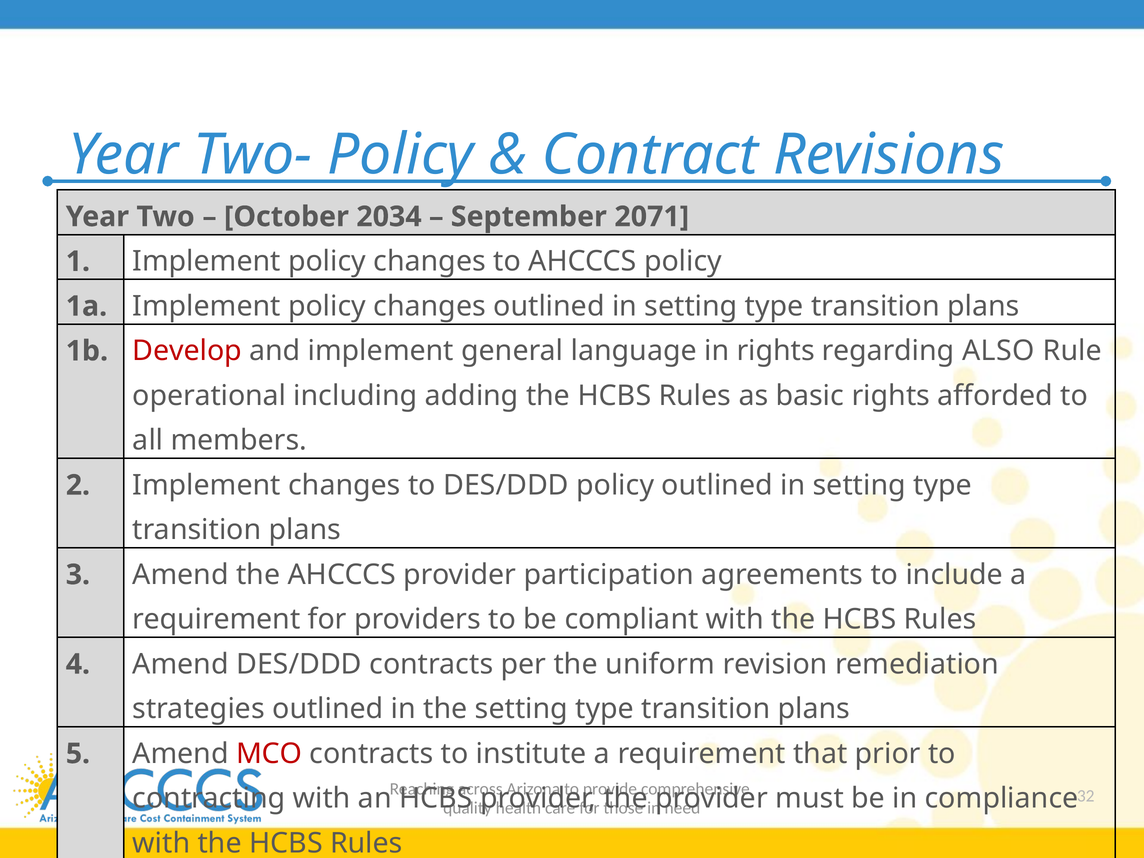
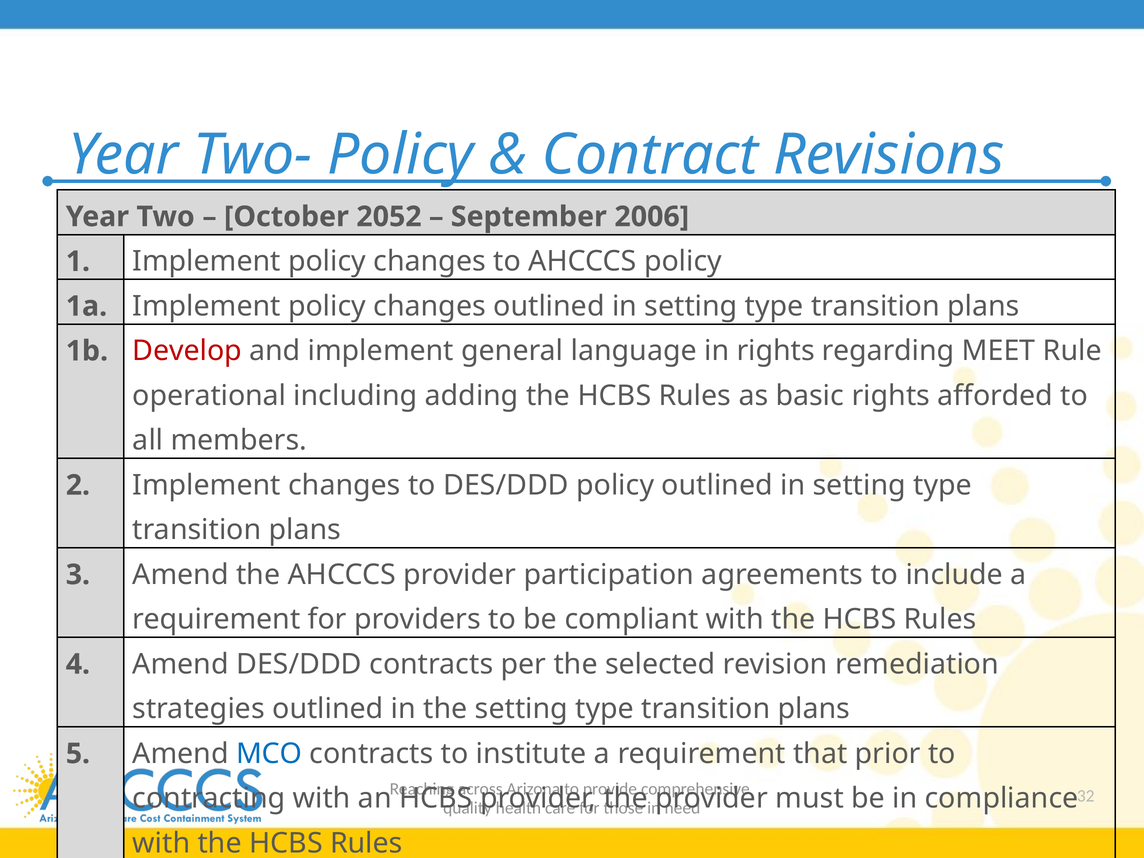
2034: 2034 -> 2052
2071: 2071 -> 2006
ALSO: ALSO -> MEET
uniform: uniform -> selected
MCO colour: red -> blue
